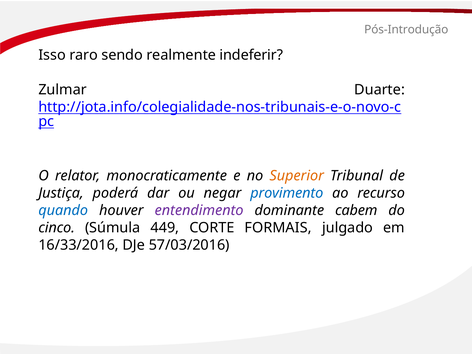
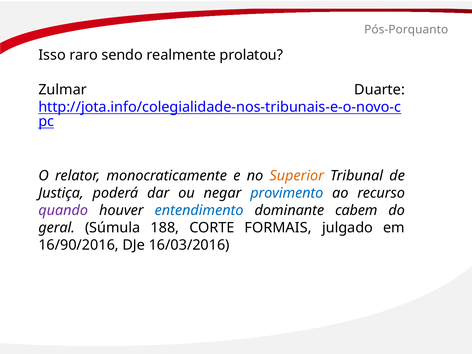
Pós-Introdução: Pós-Introdução -> Pós-Porquanto
indeferir: indeferir -> prolatou
quando colour: blue -> purple
entendimento colour: purple -> blue
cinco: cinco -> geral
449: 449 -> 188
16/33/2016: 16/33/2016 -> 16/90/2016
57/03/2016: 57/03/2016 -> 16/03/2016
